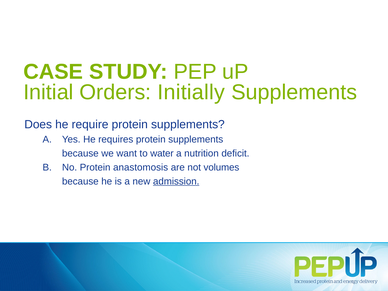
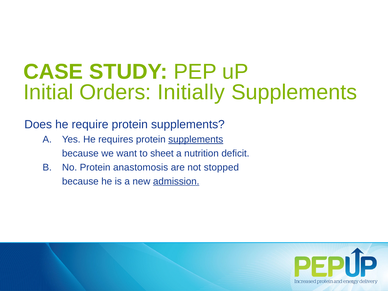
supplements at (196, 139) underline: none -> present
water: water -> sheet
volumes: volumes -> stopped
